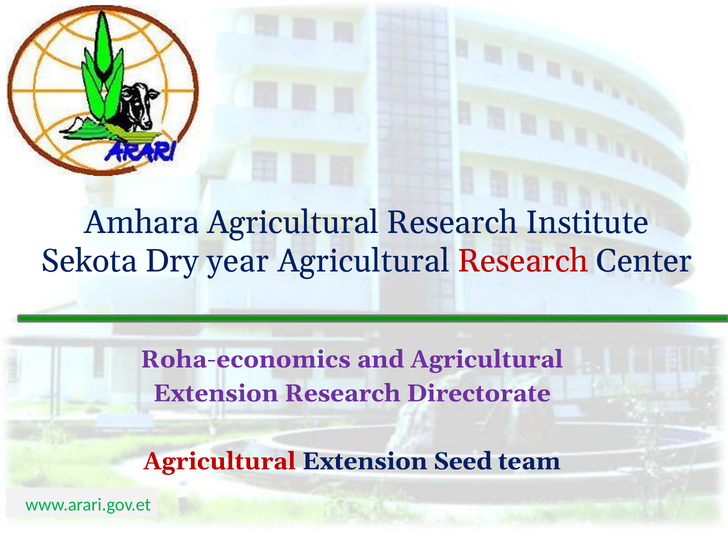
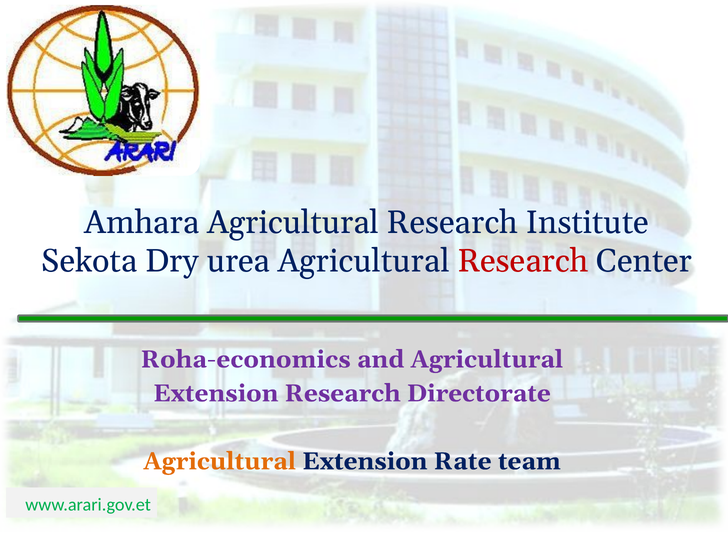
year: year -> urea
Agricultural at (220, 461) colour: red -> orange
Seed: Seed -> Rate
